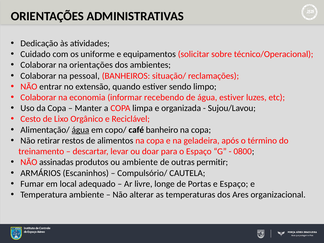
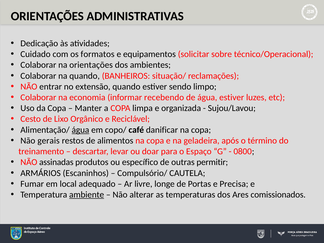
uniforme: uniforme -> formatos
na pessoal: pessoal -> quando
banheiro: banheiro -> danificar
retirar: retirar -> gerais
ou ambiente: ambiente -> específico
e Espaço: Espaço -> Precisa
ambiente at (87, 195) underline: none -> present
organizacional: organizacional -> comissionados
